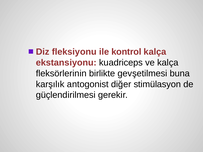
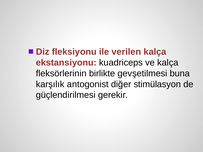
kontrol: kontrol -> verilen
